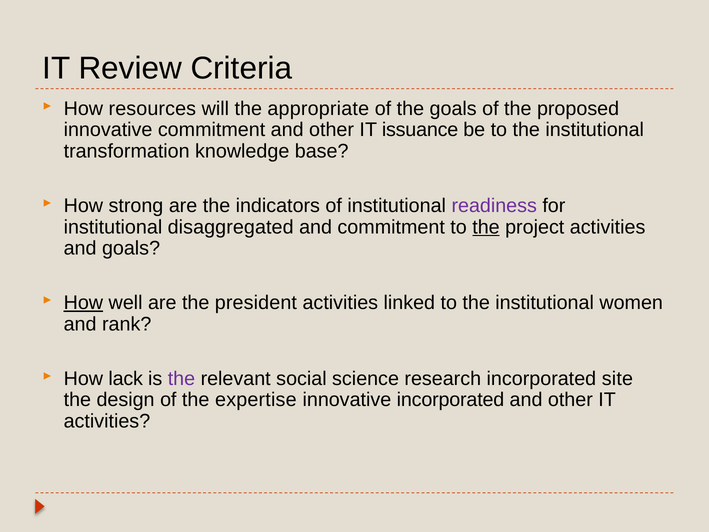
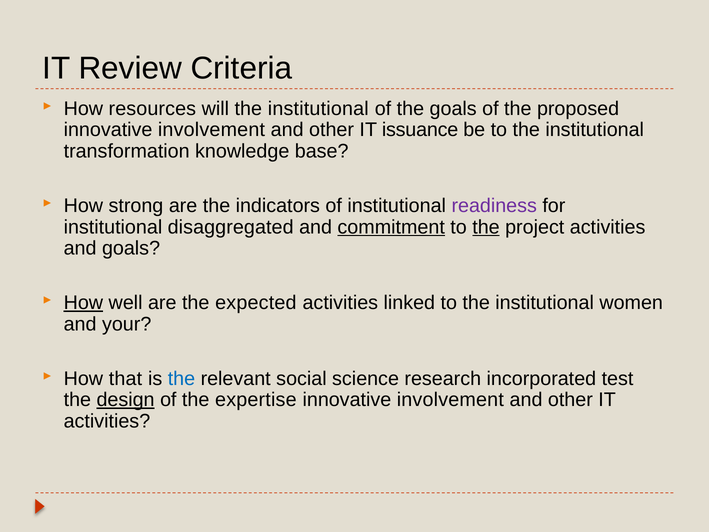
will the appropriate: appropriate -> institutional
commitment at (212, 130): commitment -> involvement
commitment at (391, 227) underline: none -> present
president: president -> expected
rank: rank -> your
lack: lack -> that
the at (181, 378) colour: purple -> blue
site: site -> test
design underline: none -> present
incorporated at (451, 400): incorporated -> involvement
